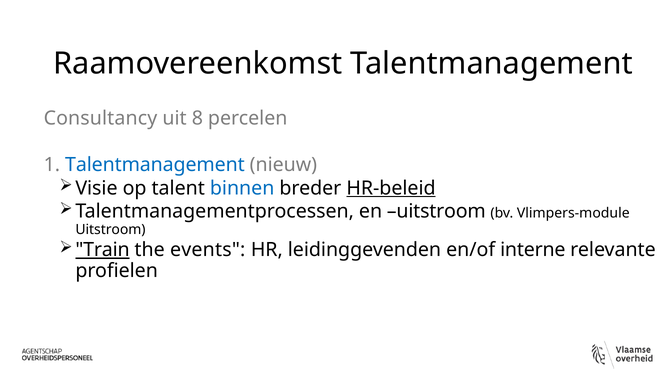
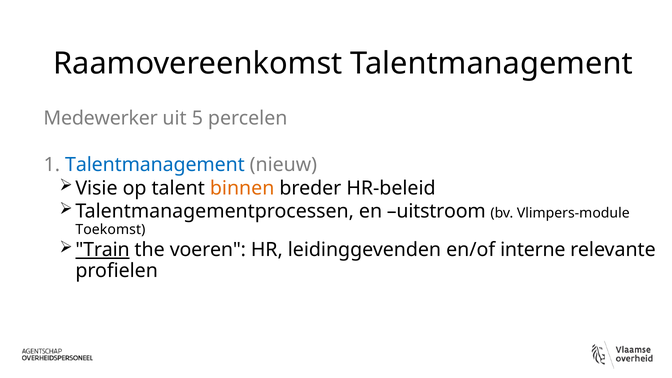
Consultancy: Consultancy -> Medewerker
8: 8 -> 5
binnen colour: blue -> orange
HR-beleid underline: present -> none
Uitstroom at (110, 230): Uitstroom -> Toekomst
events: events -> voeren
